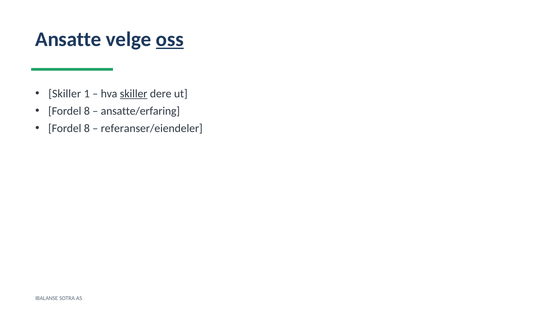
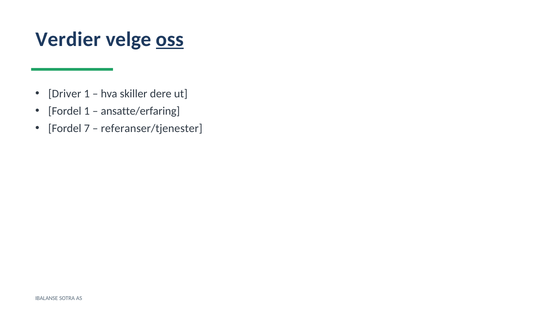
Ansatte: Ansatte -> Verdier
Skiller at (65, 94): Skiller -> Driver
skiller at (134, 94) underline: present -> none
8 at (87, 111): 8 -> 1
8 at (87, 128): 8 -> 7
referanser/eiendeler: referanser/eiendeler -> referanser/tjenester
